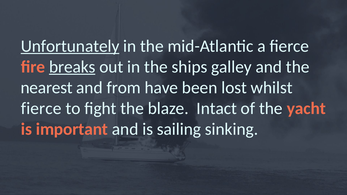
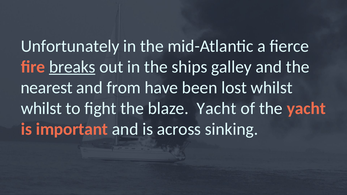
Unfortunately underline: present -> none
fierce at (41, 109): fierce -> whilst
blaze Intact: Intact -> Yacht
sailing: sailing -> across
